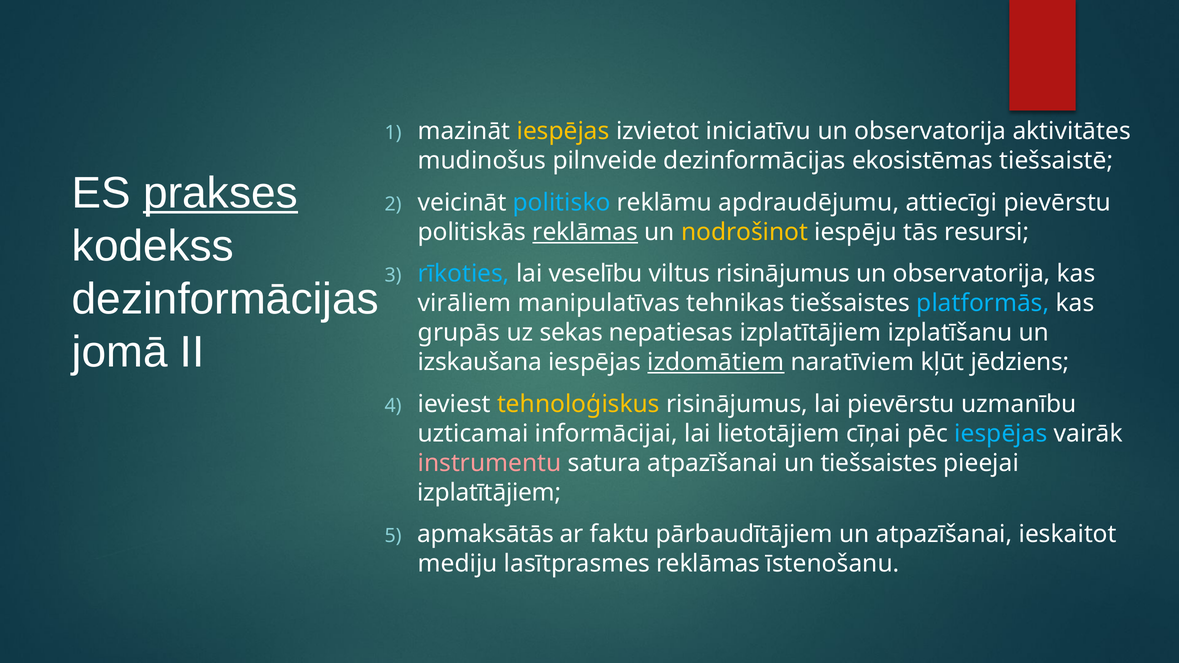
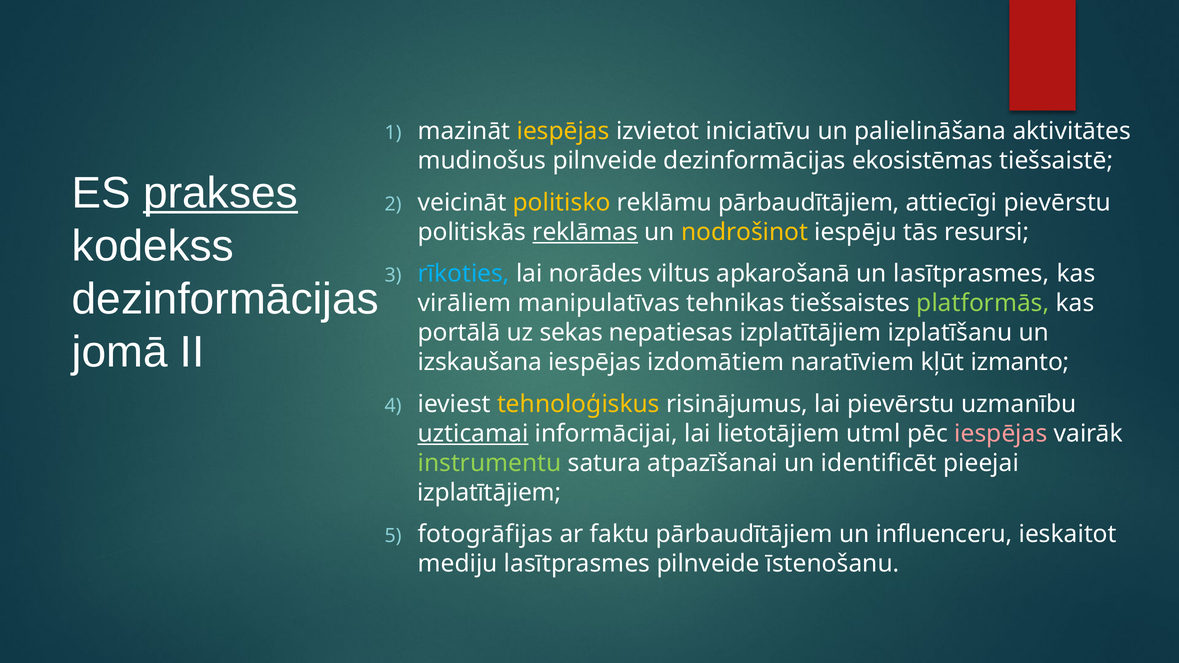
observatorija at (930, 131): observatorija -> palielināšana
politisko colour: light blue -> yellow
reklāmu apdraudējumu: apdraudējumu -> pārbaudītājiem
veselību: veselību -> norādes
viltus risinājumus: risinājumus -> apkarošanā
observatorija at (972, 274): observatorija -> lasītprasmes
platformās colour: light blue -> light green
grupās: grupās -> portālā
izdomātiem underline: present -> none
jēdziens: jēdziens -> izmanto
uzticamai underline: none -> present
cīņai: cīņai -> utml
iespējas at (1001, 434) colour: light blue -> pink
instrumentu colour: pink -> light green
un tiešsaistes: tiešsaistes -> identificēt
apmaksātās: apmaksātās -> fotogrāfijas
un atpazīšanai: atpazīšanai -> influenceru
lasītprasmes reklāmas: reklāmas -> pilnveide
